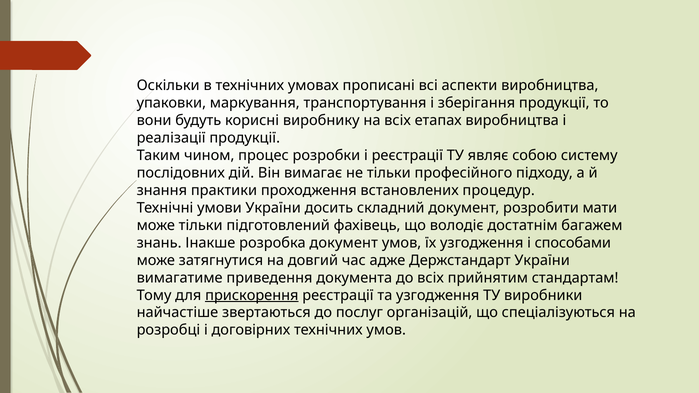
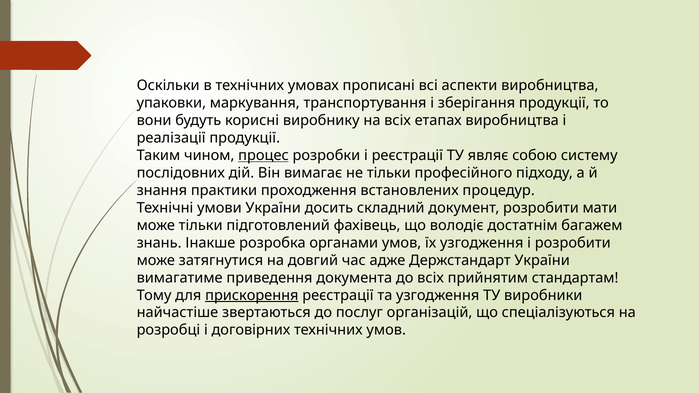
процес underline: none -> present
розробка документ: документ -> органами
і способами: способами -> розробити
